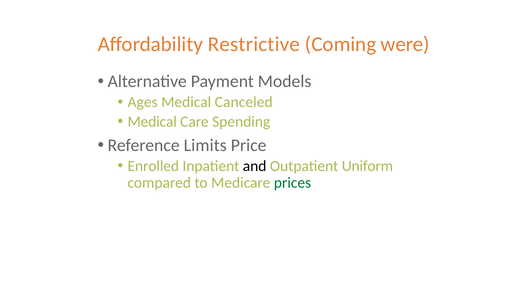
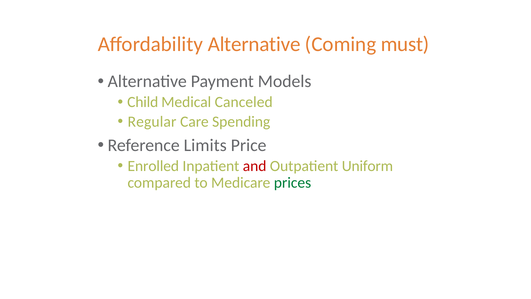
Affordability Restrictive: Restrictive -> Alternative
were: were -> must
Ages: Ages -> Child
Medical at (152, 122): Medical -> Regular
and colour: black -> red
